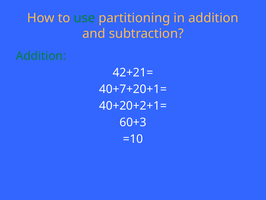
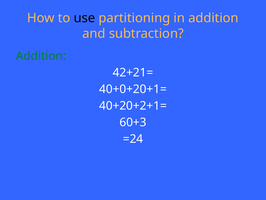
use colour: green -> black
40+7+20+1=: 40+7+20+1= -> 40+0+20+1=
=10: =10 -> =24
